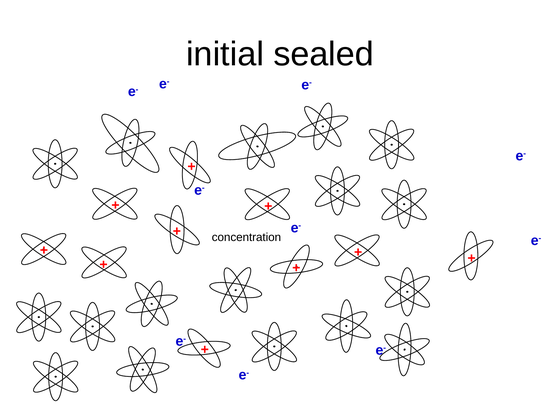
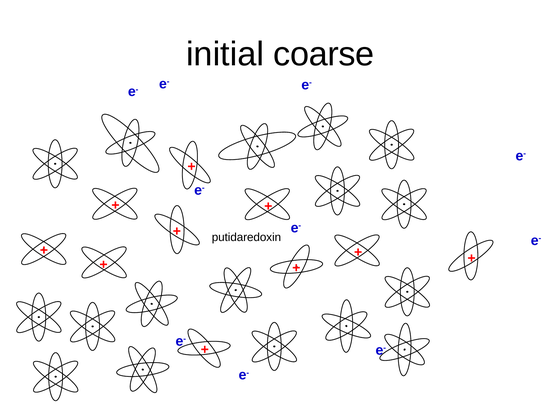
sealed: sealed -> coarse
concentration: concentration -> putidaredoxin
